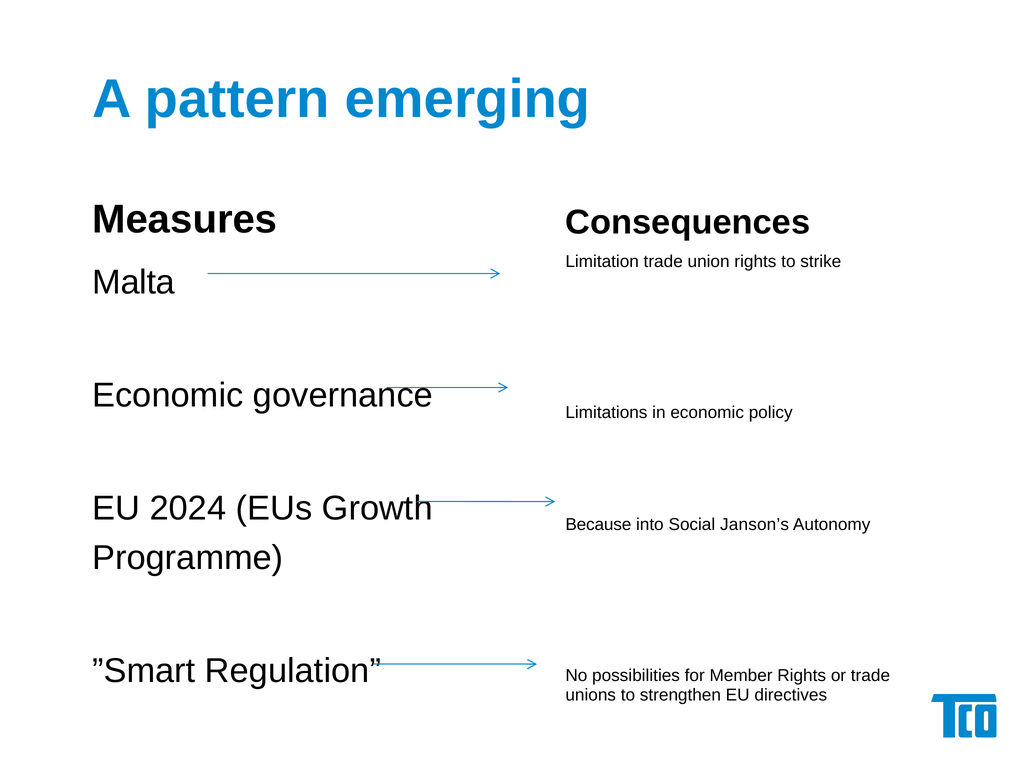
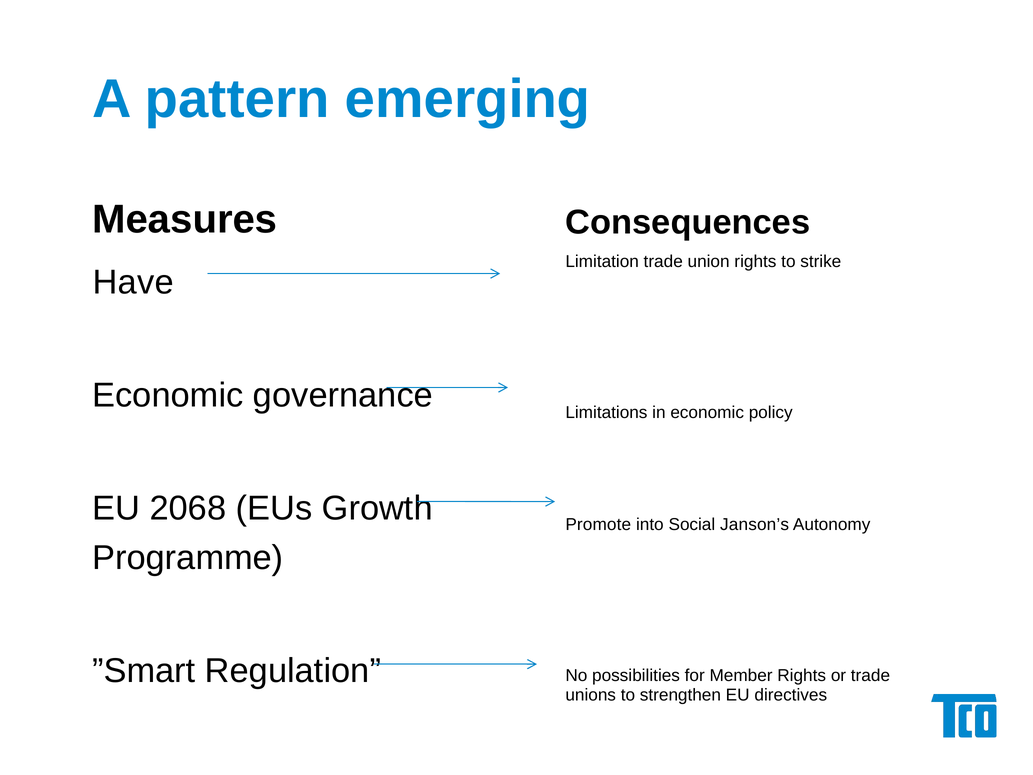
Malta: Malta -> Have
2024: 2024 -> 2068
Because: Because -> Promote
